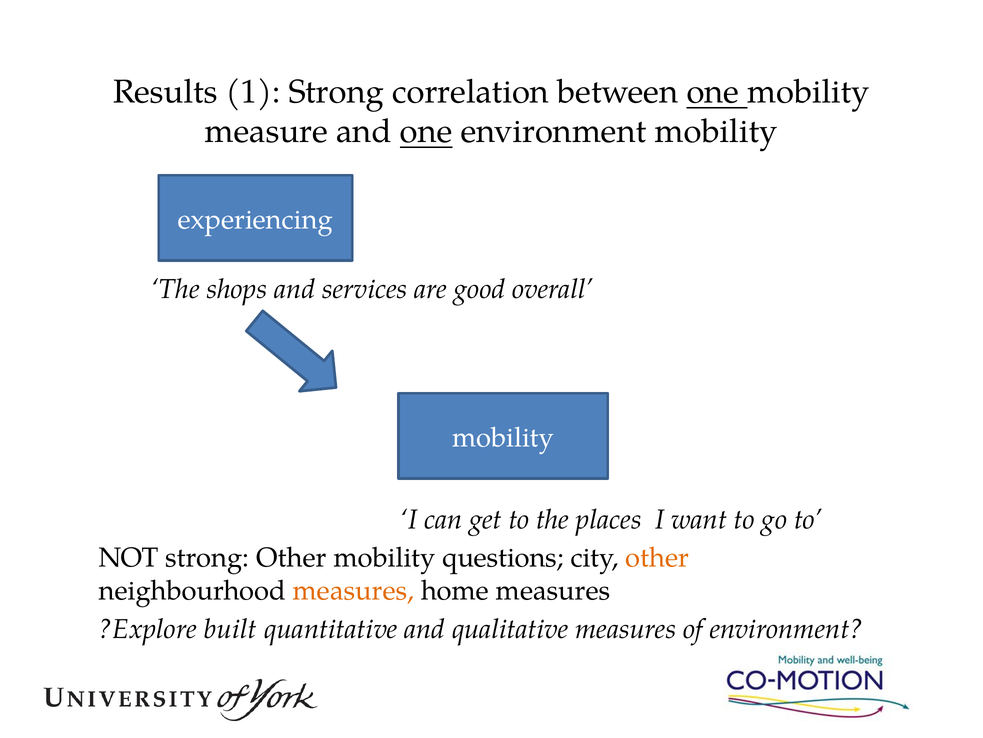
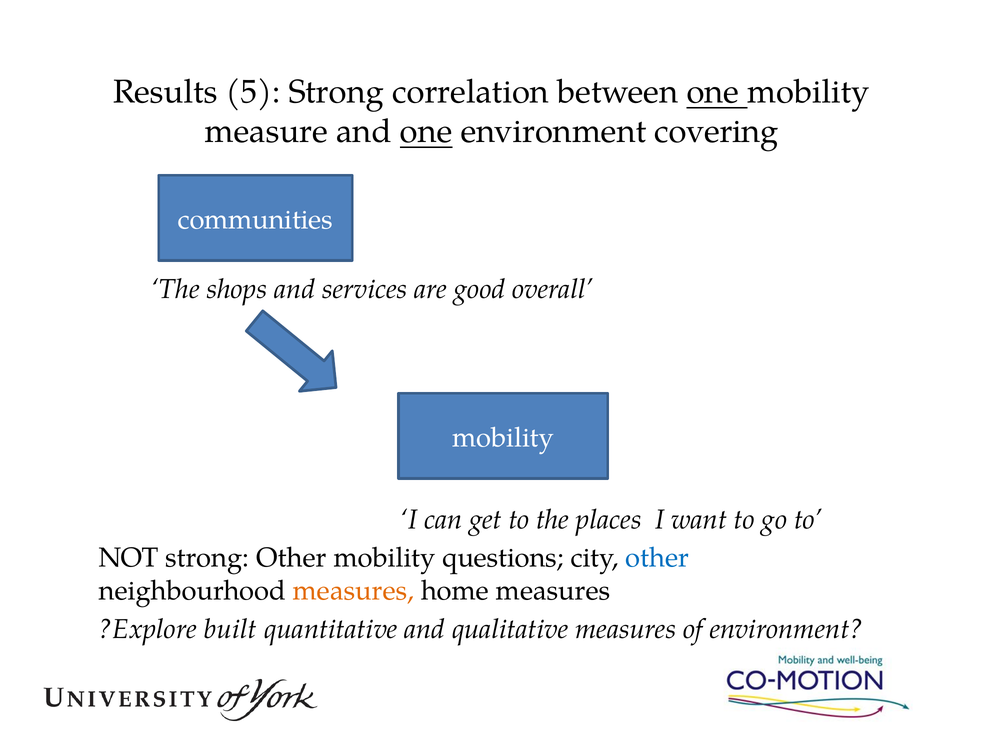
1: 1 -> 5
environment mobility: mobility -> covering
experiencing: experiencing -> communities
other at (657, 557) colour: orange -> blue
